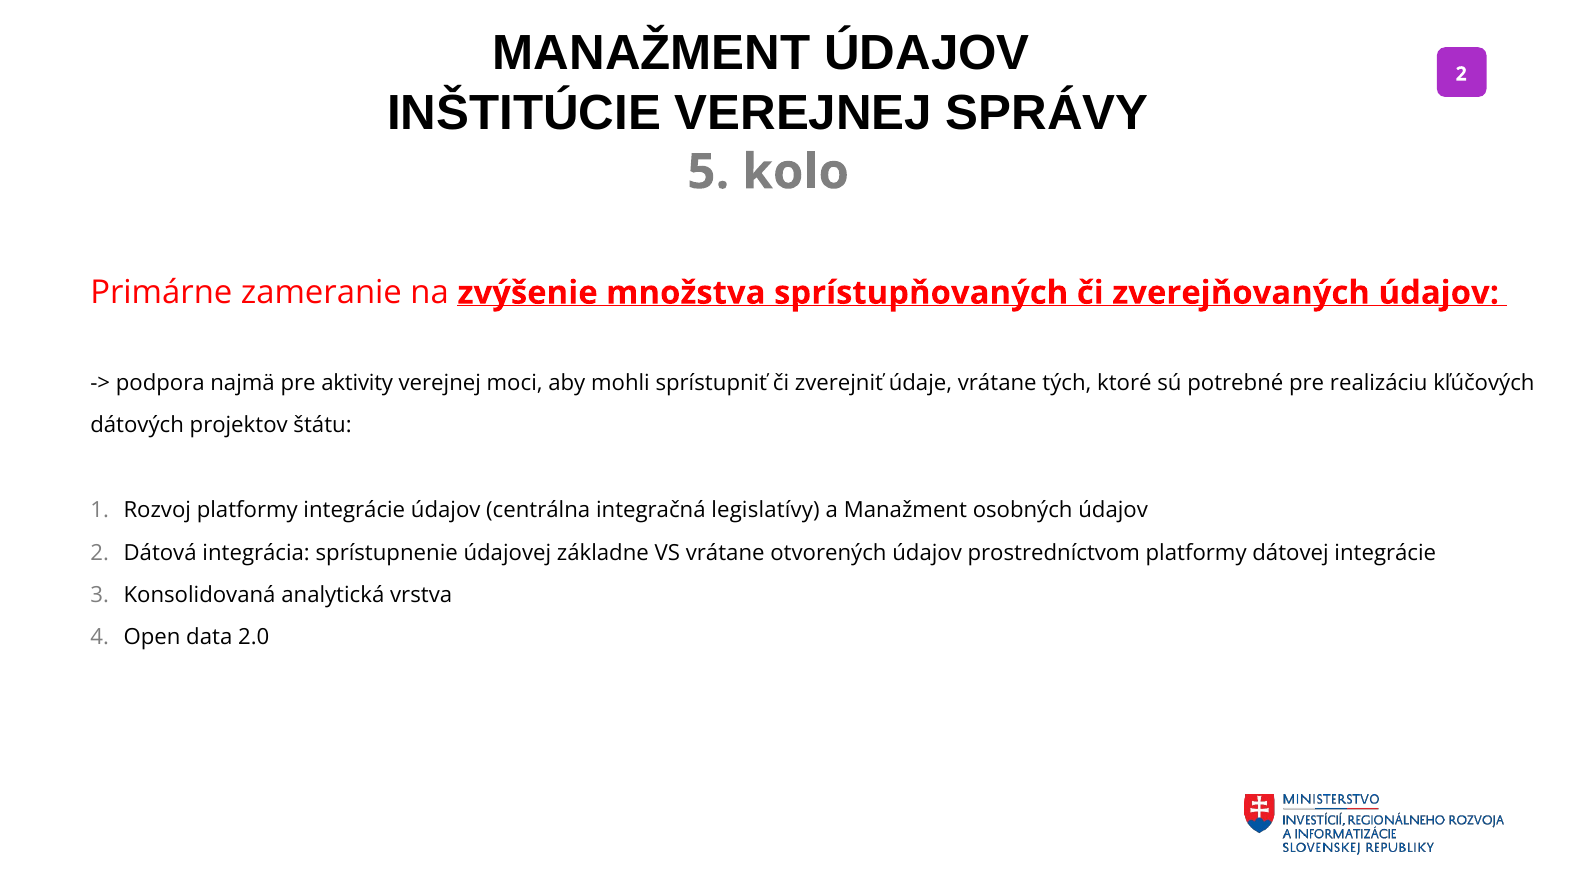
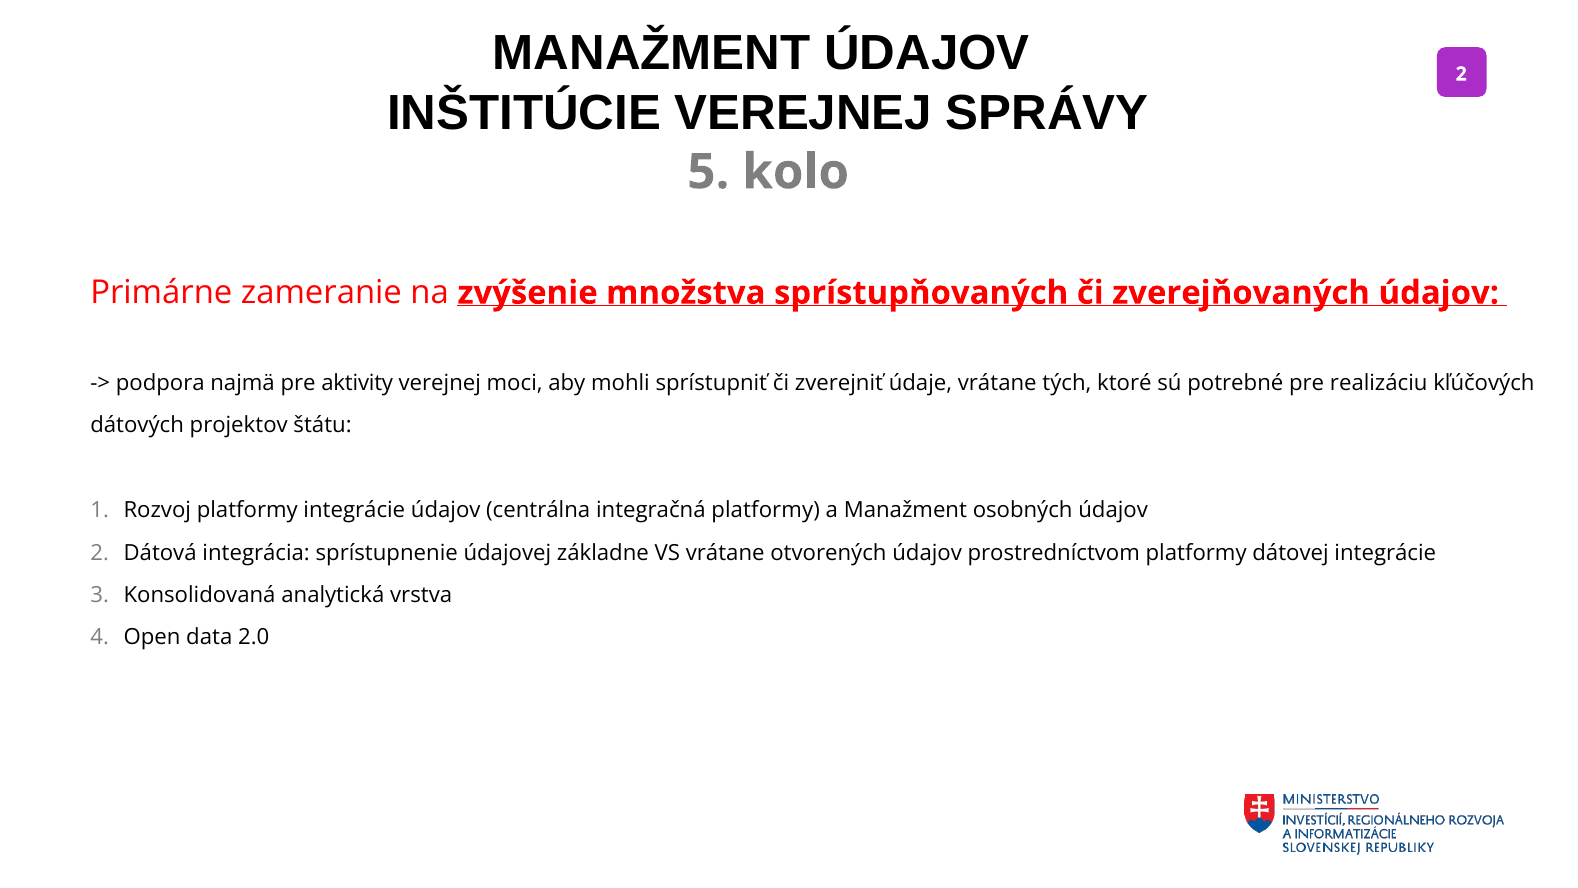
integračná legislatívy: legislatívy -> platformy
